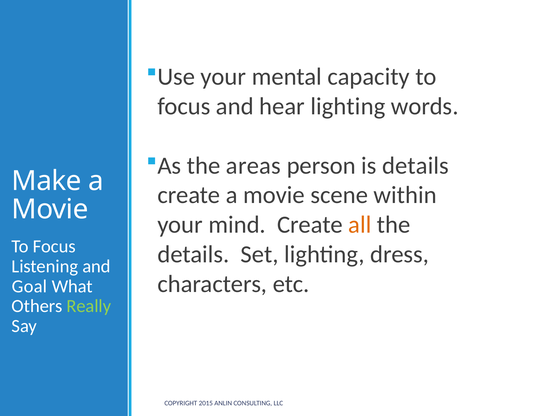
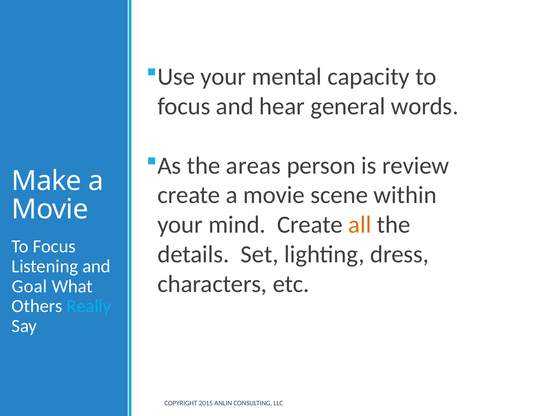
hear lighting: lighting -> general
is details: details -> review
Really colour: light green -> light blue
